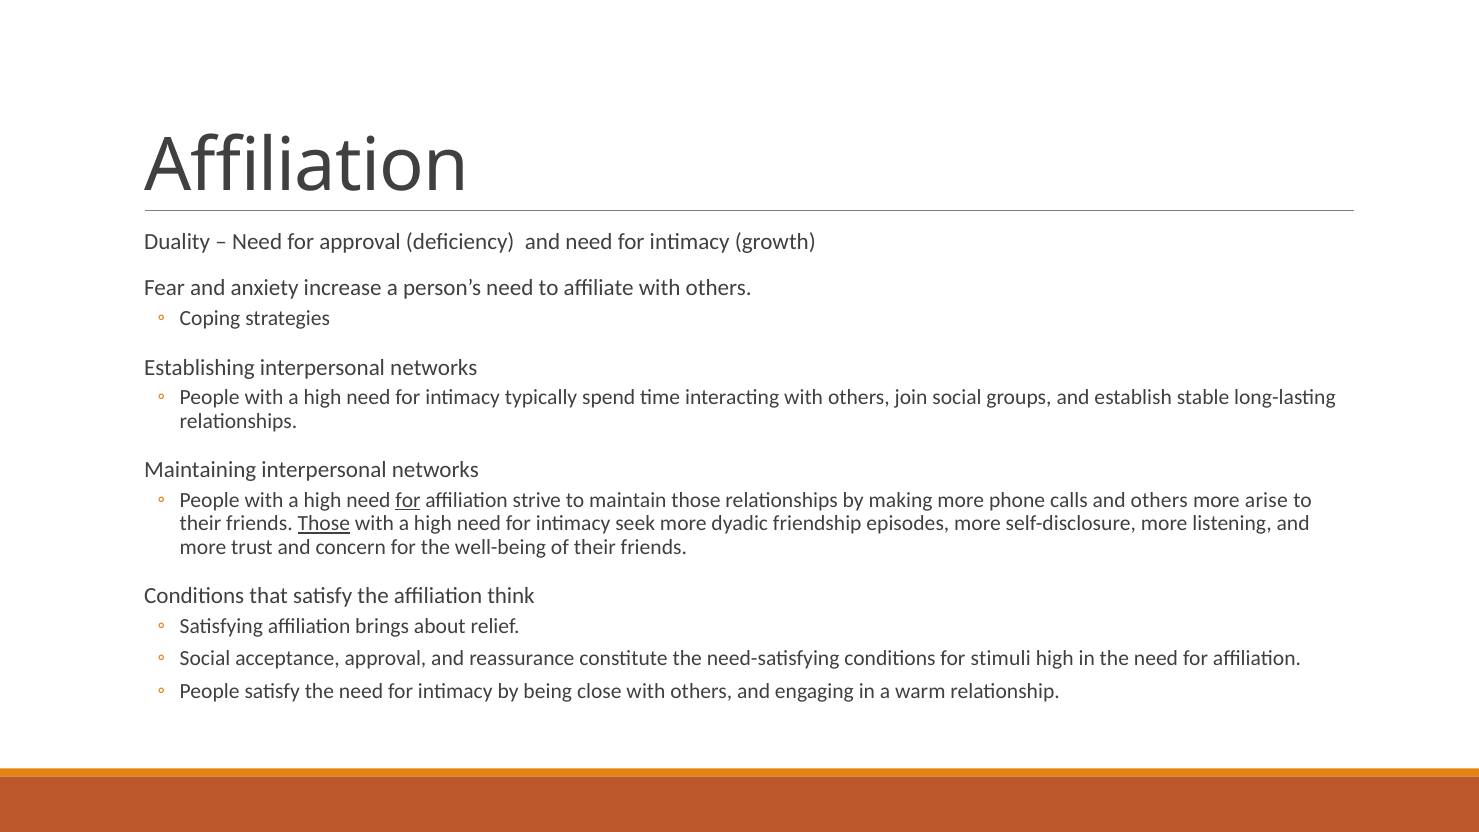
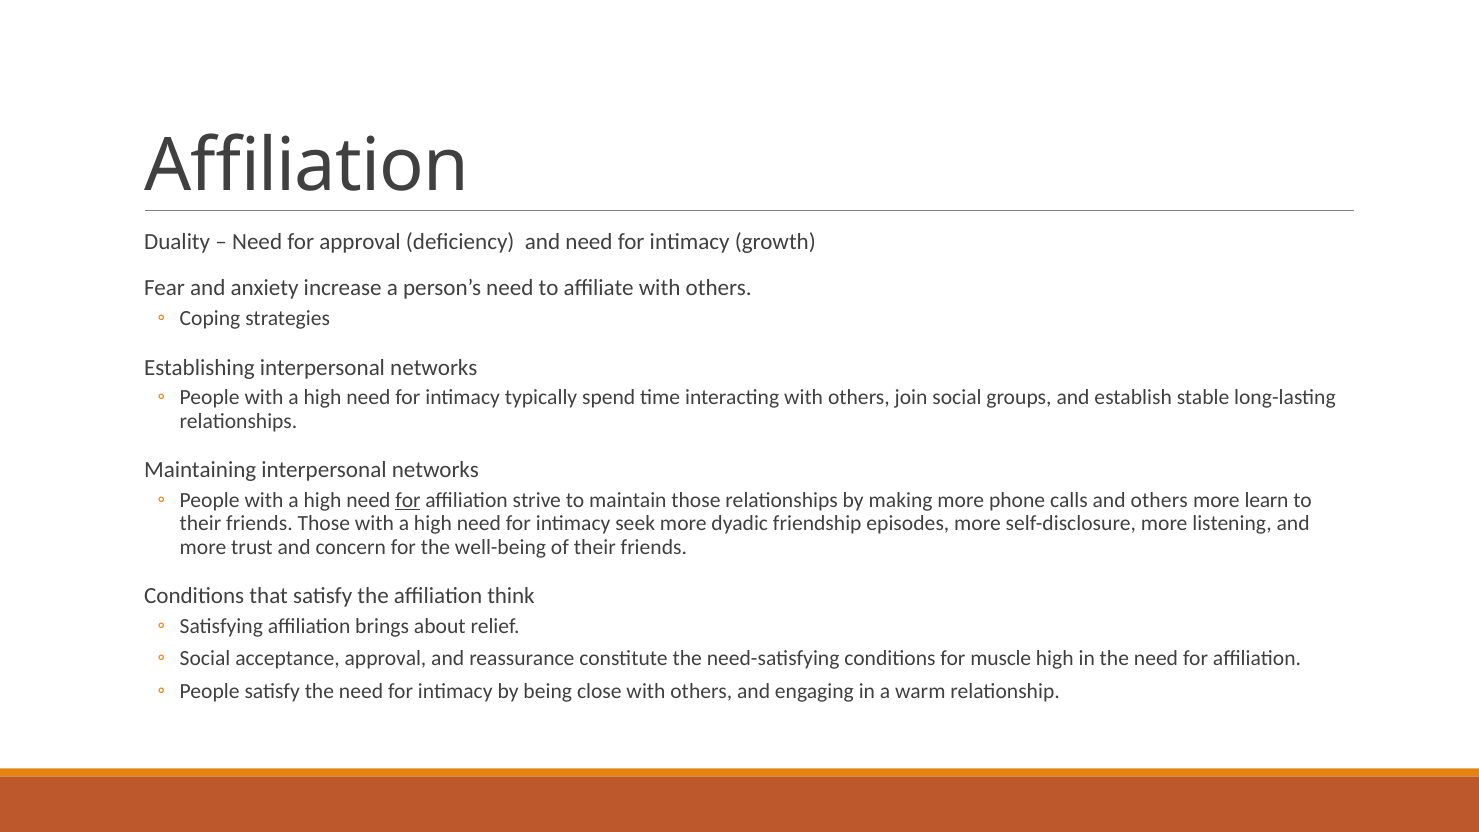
arise: arise -> learn
Those at (324, 524) underline: present -> none
stimuli: stimuli -> muscle
